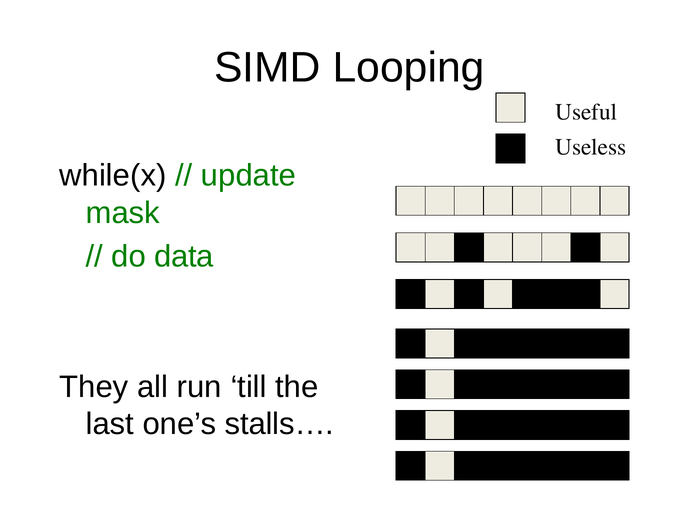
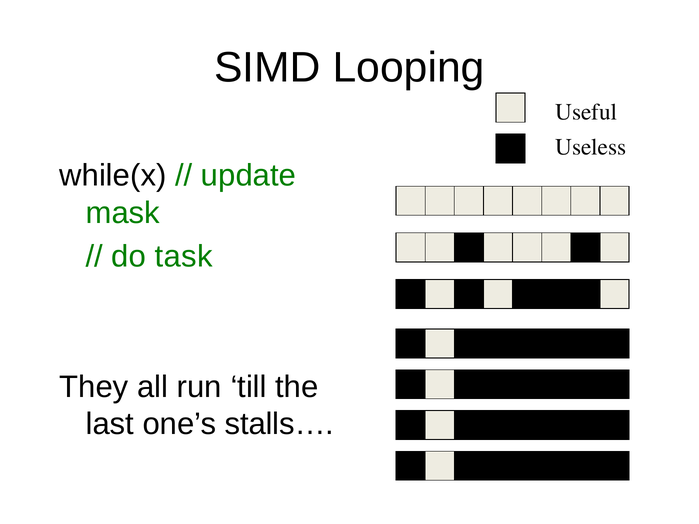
data: data -> task
